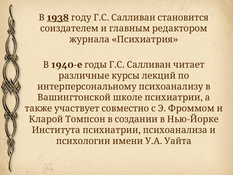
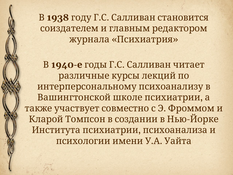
1938 underline: present -> none
